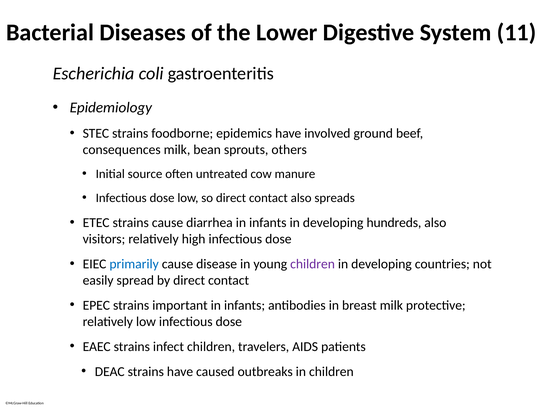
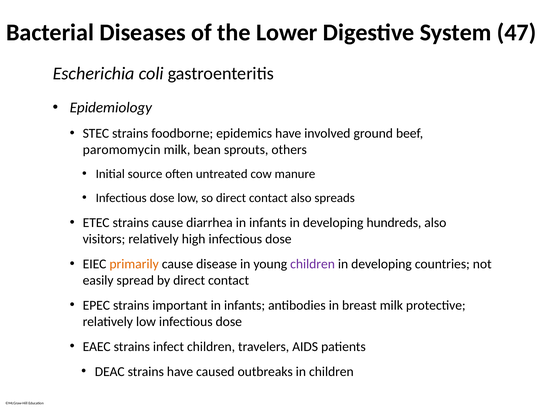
11: 11 -> 47
consequences: consequences -> paromomycin
primarily colour: blue -> orange
